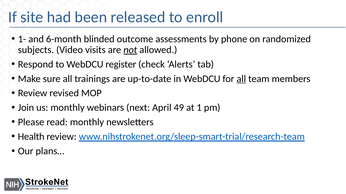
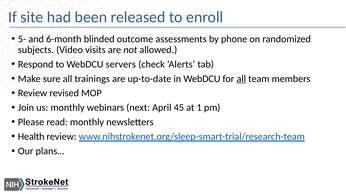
1-: 1- -> 5-
not underline: present -> none
register: register -> servers
49: 49 -> 45
